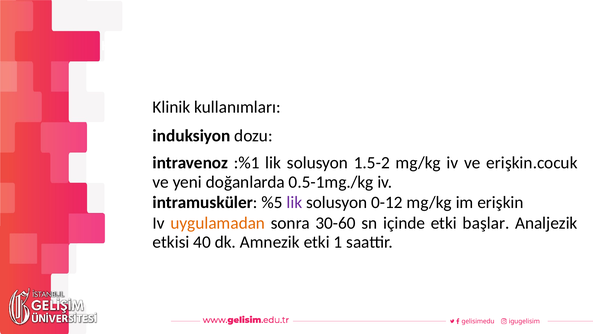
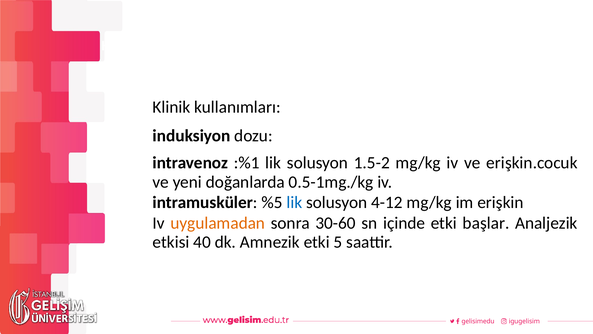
lik at (294, 202) colour: purple -> blue
0-12: 0-12 -> 4-12
1: 1 -> 5
